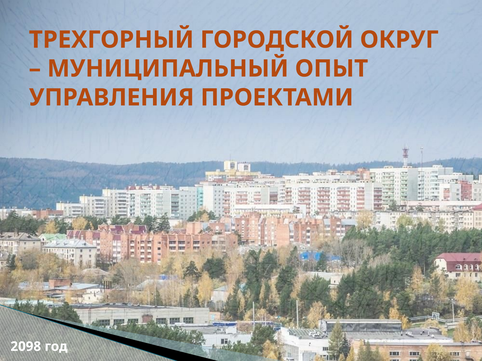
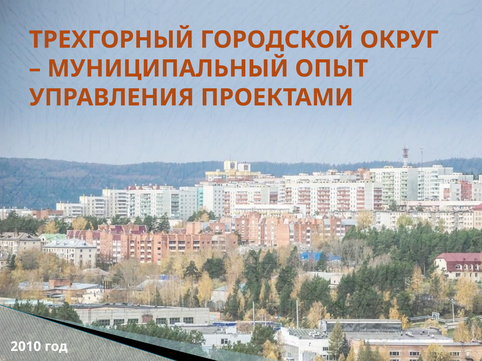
2098: 2098 -> 2010
